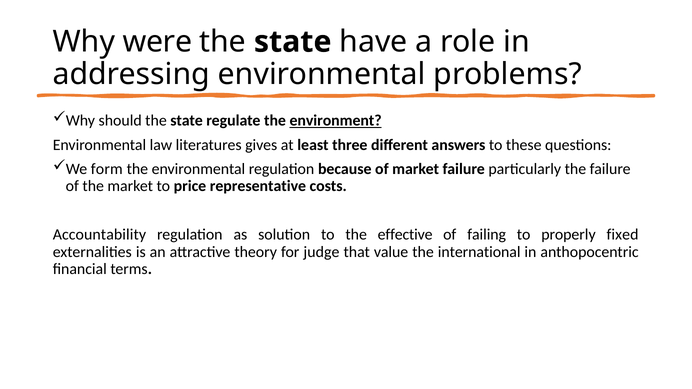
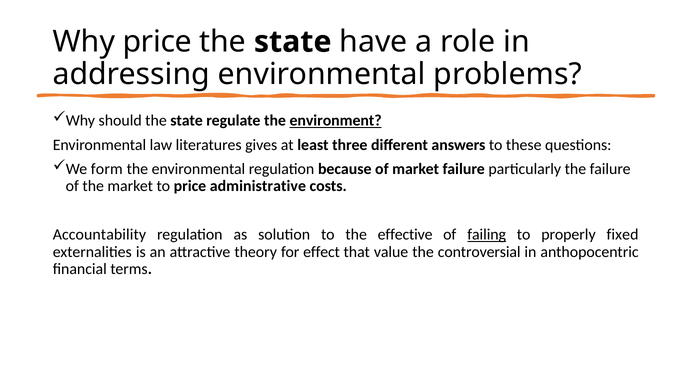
Why were: were -> price
representative: representative -> administrative
failing underline: none -> present
judge: judge -> effect
international: international -> controversial
